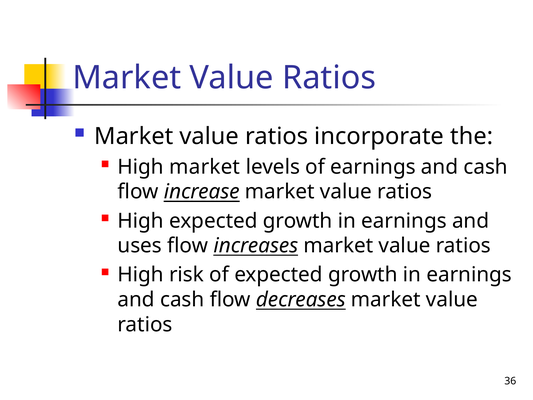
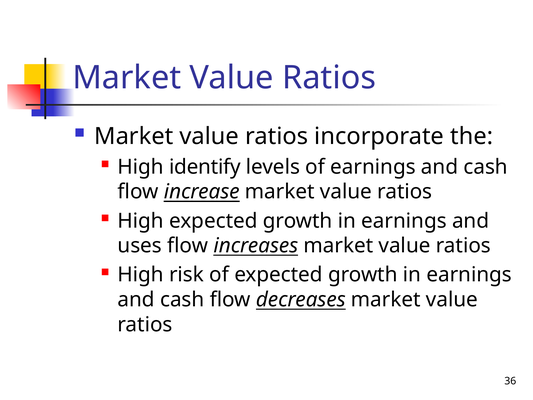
High market: market -> identify
